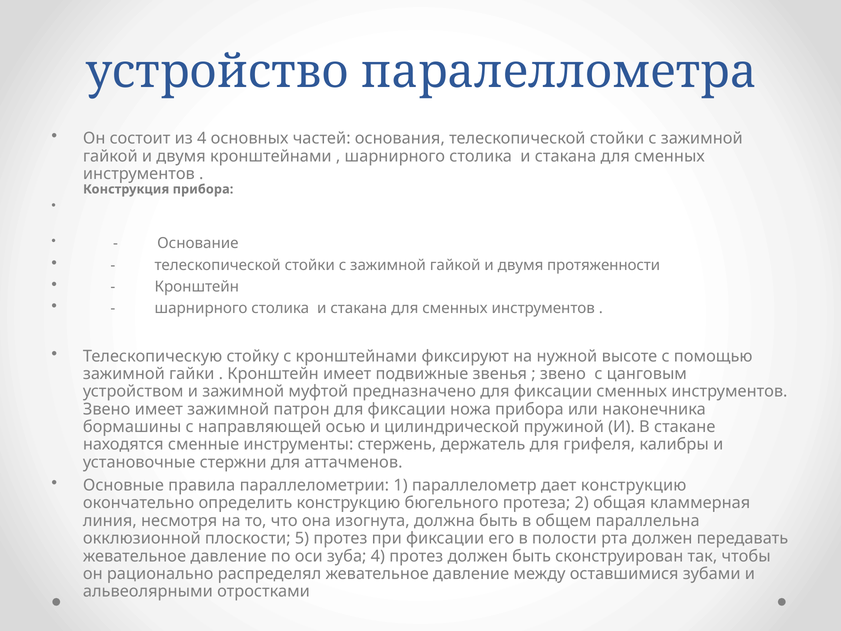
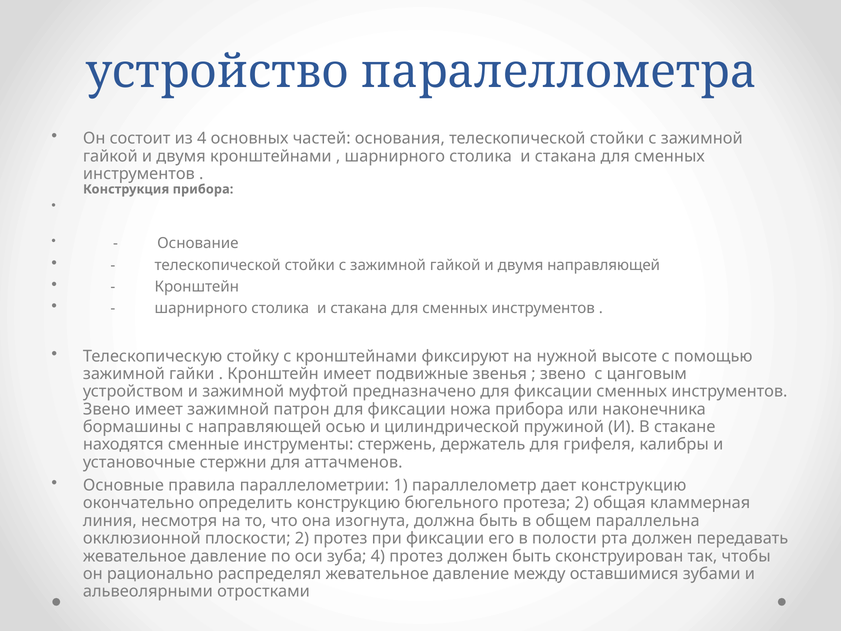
двумя протяженности: протяженности -> направляющей
плоскости 5: 5 -> 2
